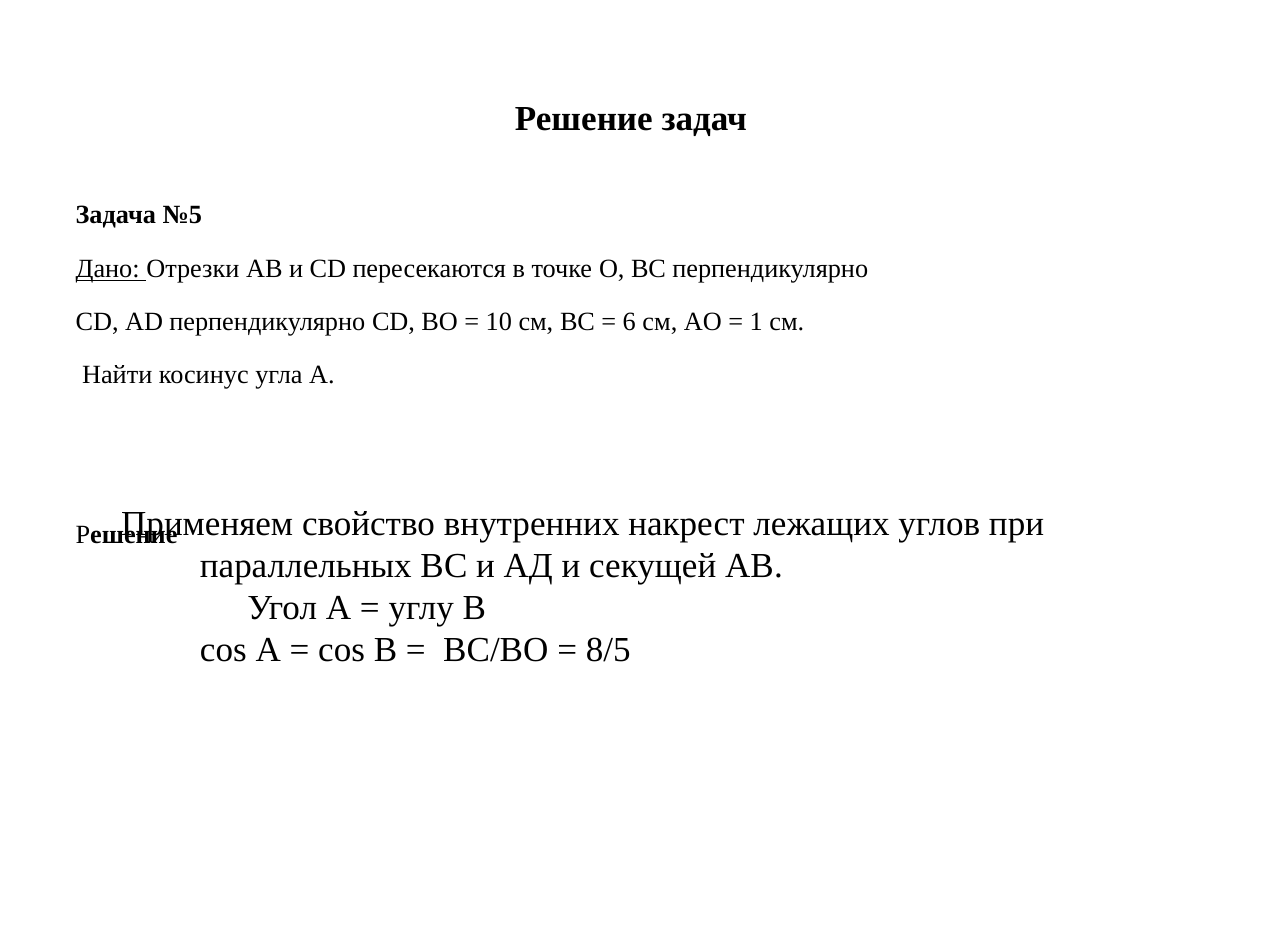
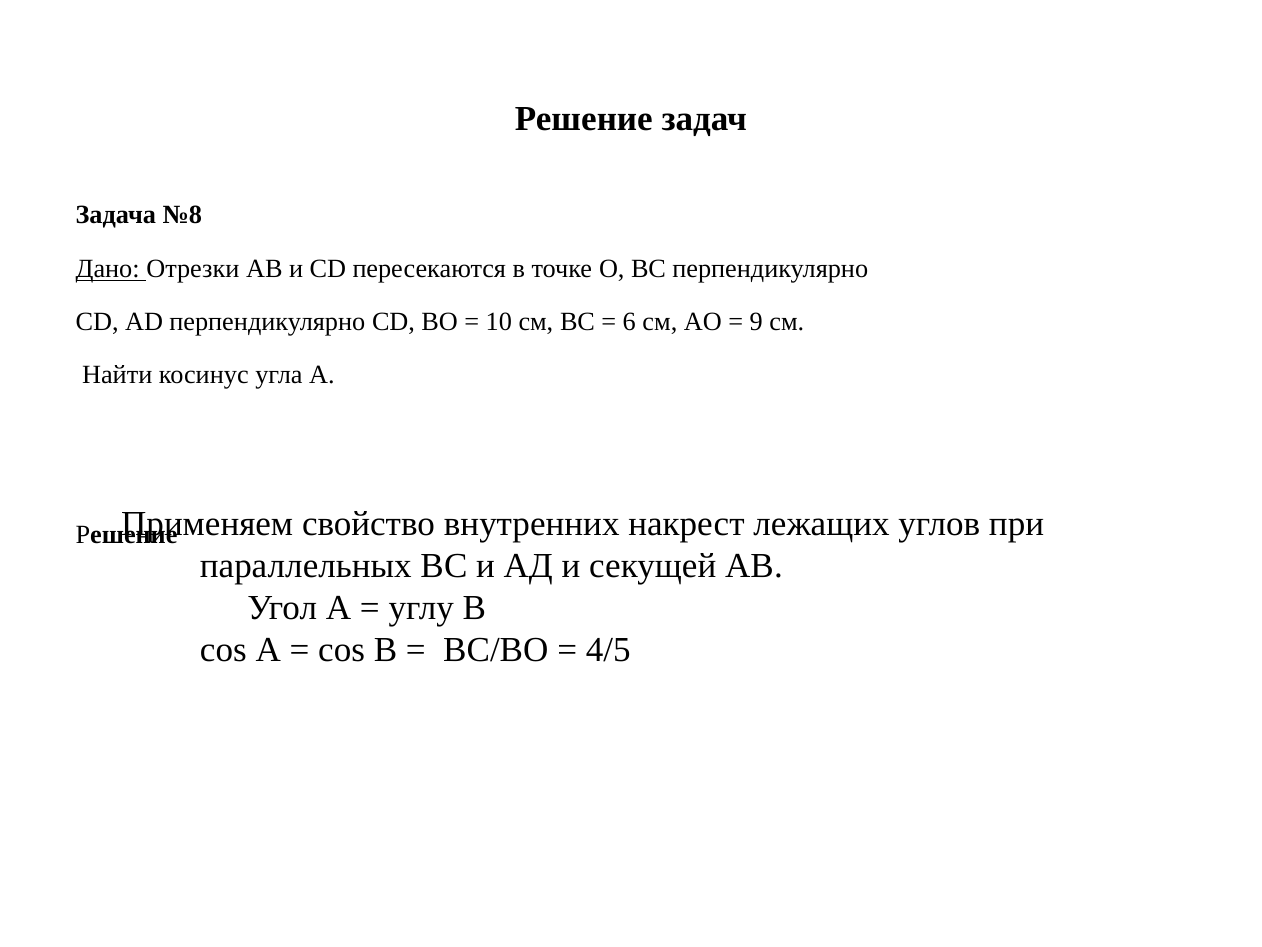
№5: №5 -> №8
1: 1 -> 9
8/5: 8/5 -> 4/5
